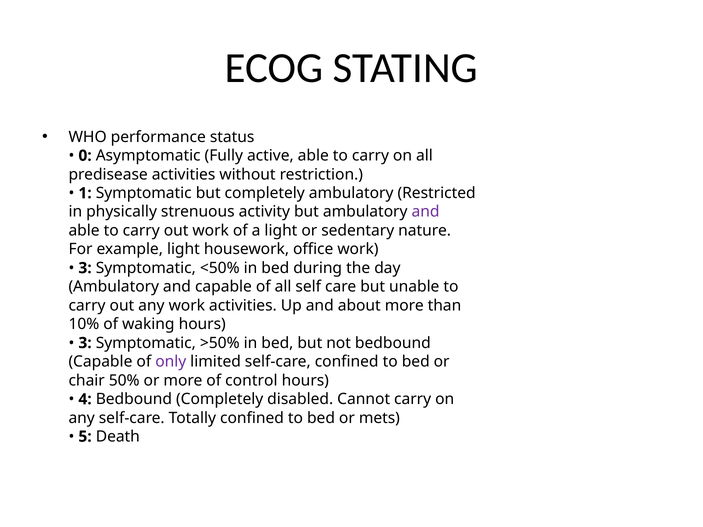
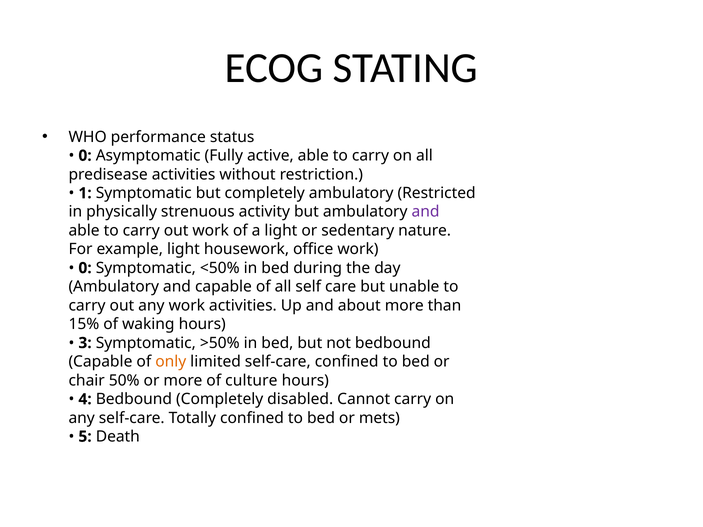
3 at (85, 268): 3 -> 0
10%: 10% -> 15%
only colour: purple -> orange
control: control -> culture
